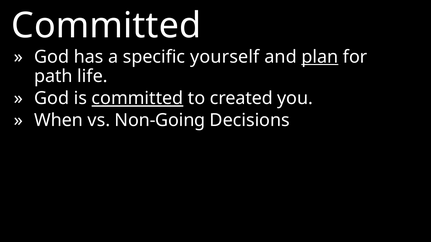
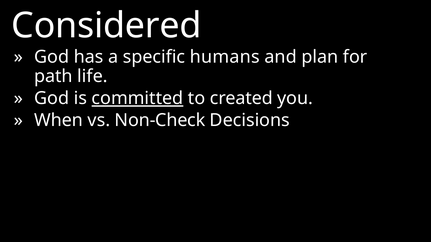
Committed at (106, 26): Committed -> Considered
yourself: yourself -> humans
plan underline: present -> none
Non-Going: Non-Going -> Non-Check
